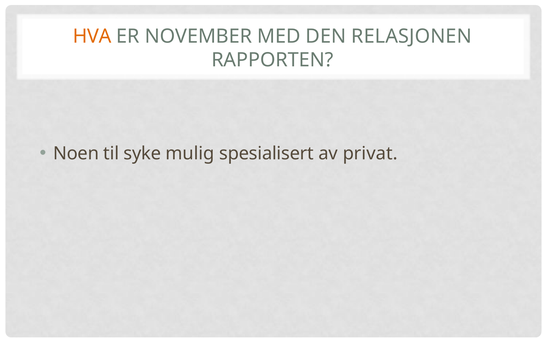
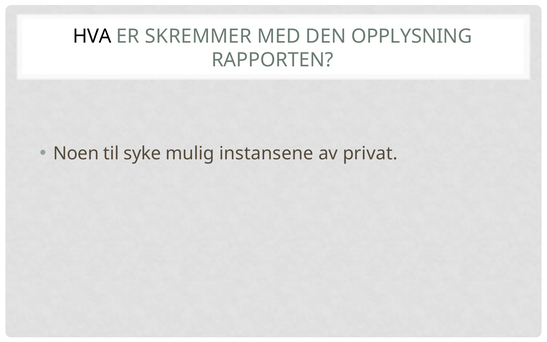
HVA colour: orange -> black
NOVEMBER: NOVEMBER -> SKREMMER
RELASJONEN: RELASJONEN -> OPPLYSNING
spesialisert: spesialisert -> instansene
